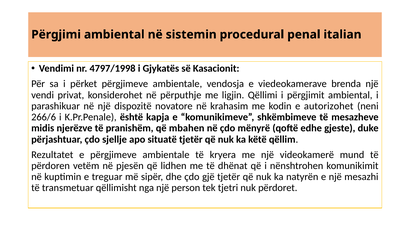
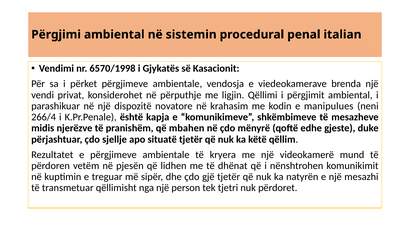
4797/1998: 4797/1998 -> 6570/1998
autorizohet: autorizohet -> manipulues
266/6: 266/6 -> 266/4
